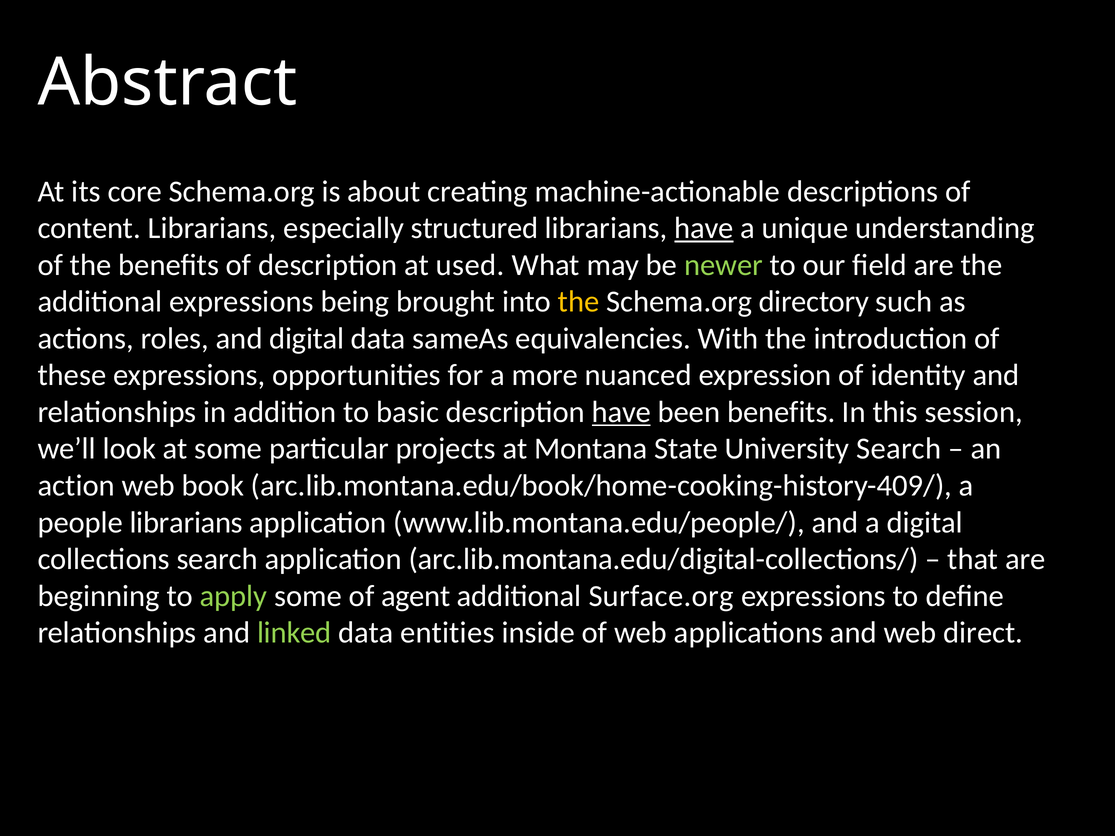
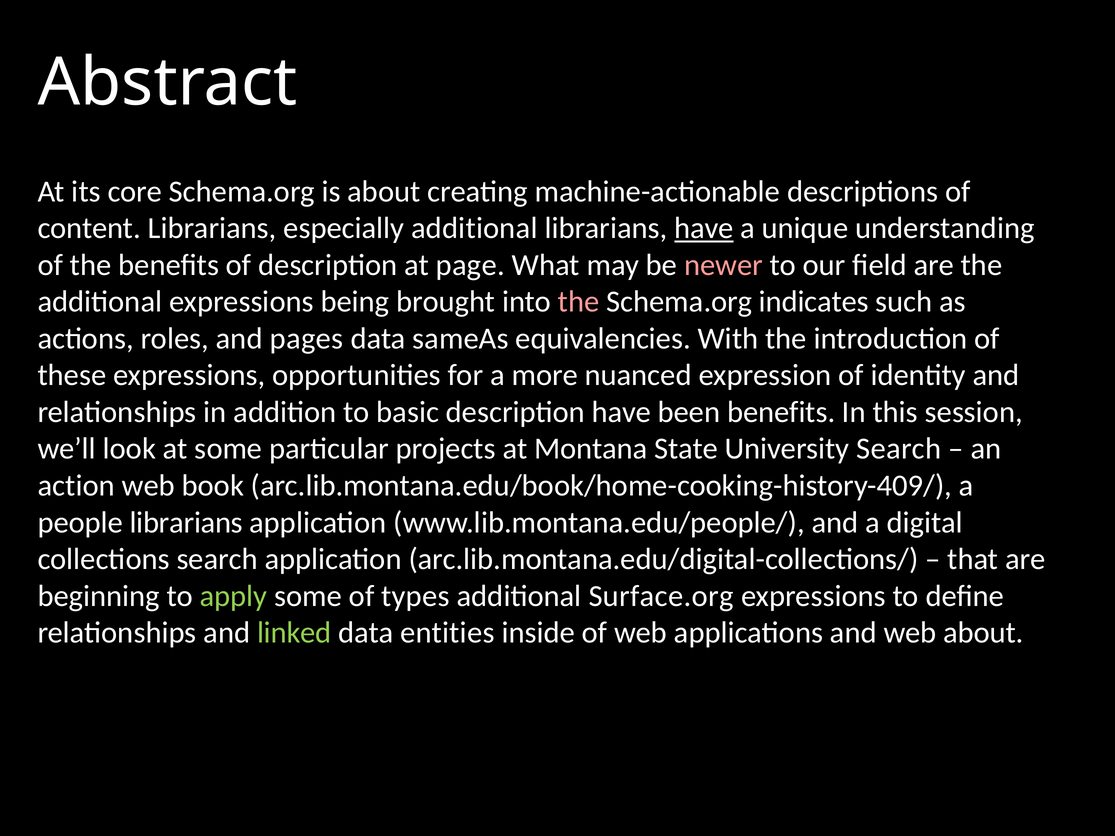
especially structured: structured -> additional
used: used -> page
newer colour: light green -> pink
the at (579, 302) colour: yellow -> pink
directory: directory -> indicates
and digital: digital -> pages
have at (621, 412) underline: present -> none
agent: agent -> types
web direct: direct -> about
